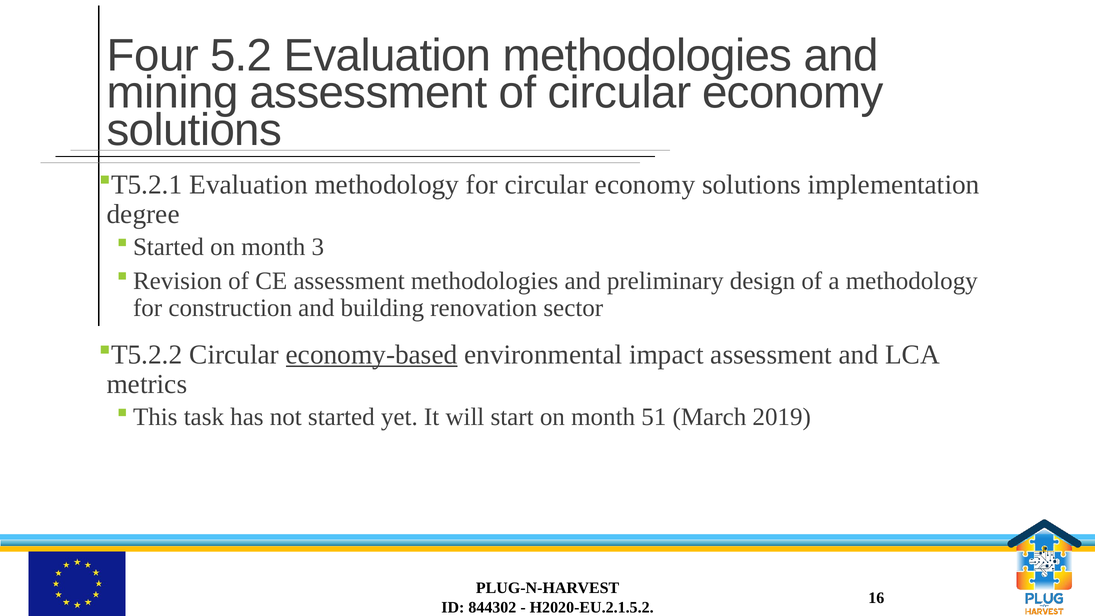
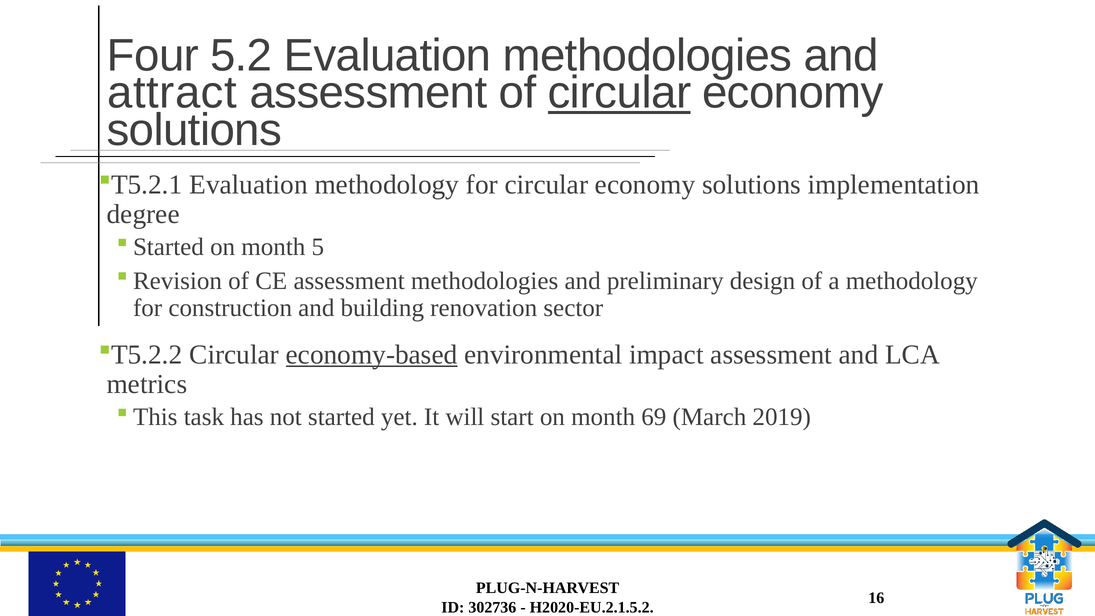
mining: mining -> attract
circular at (619, 93) underline: none -> present
3: 3 -> 5
51: 51 -> 69
844302: 844302 -> 302736
